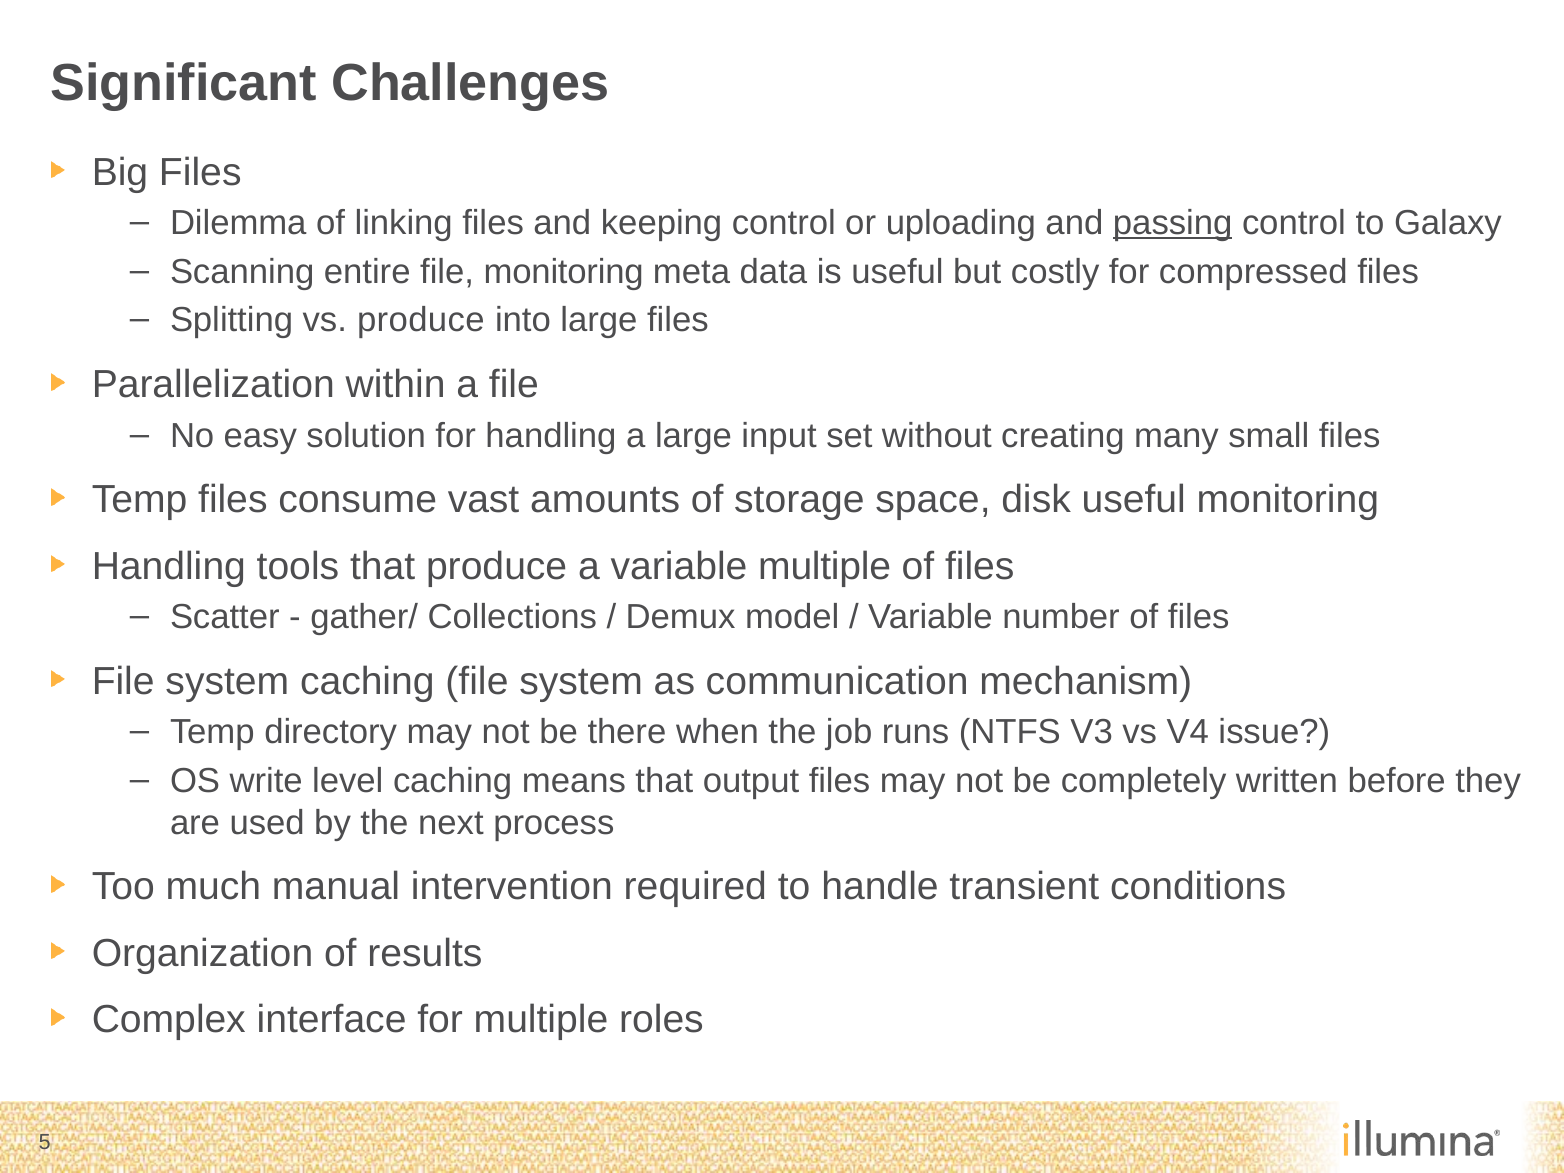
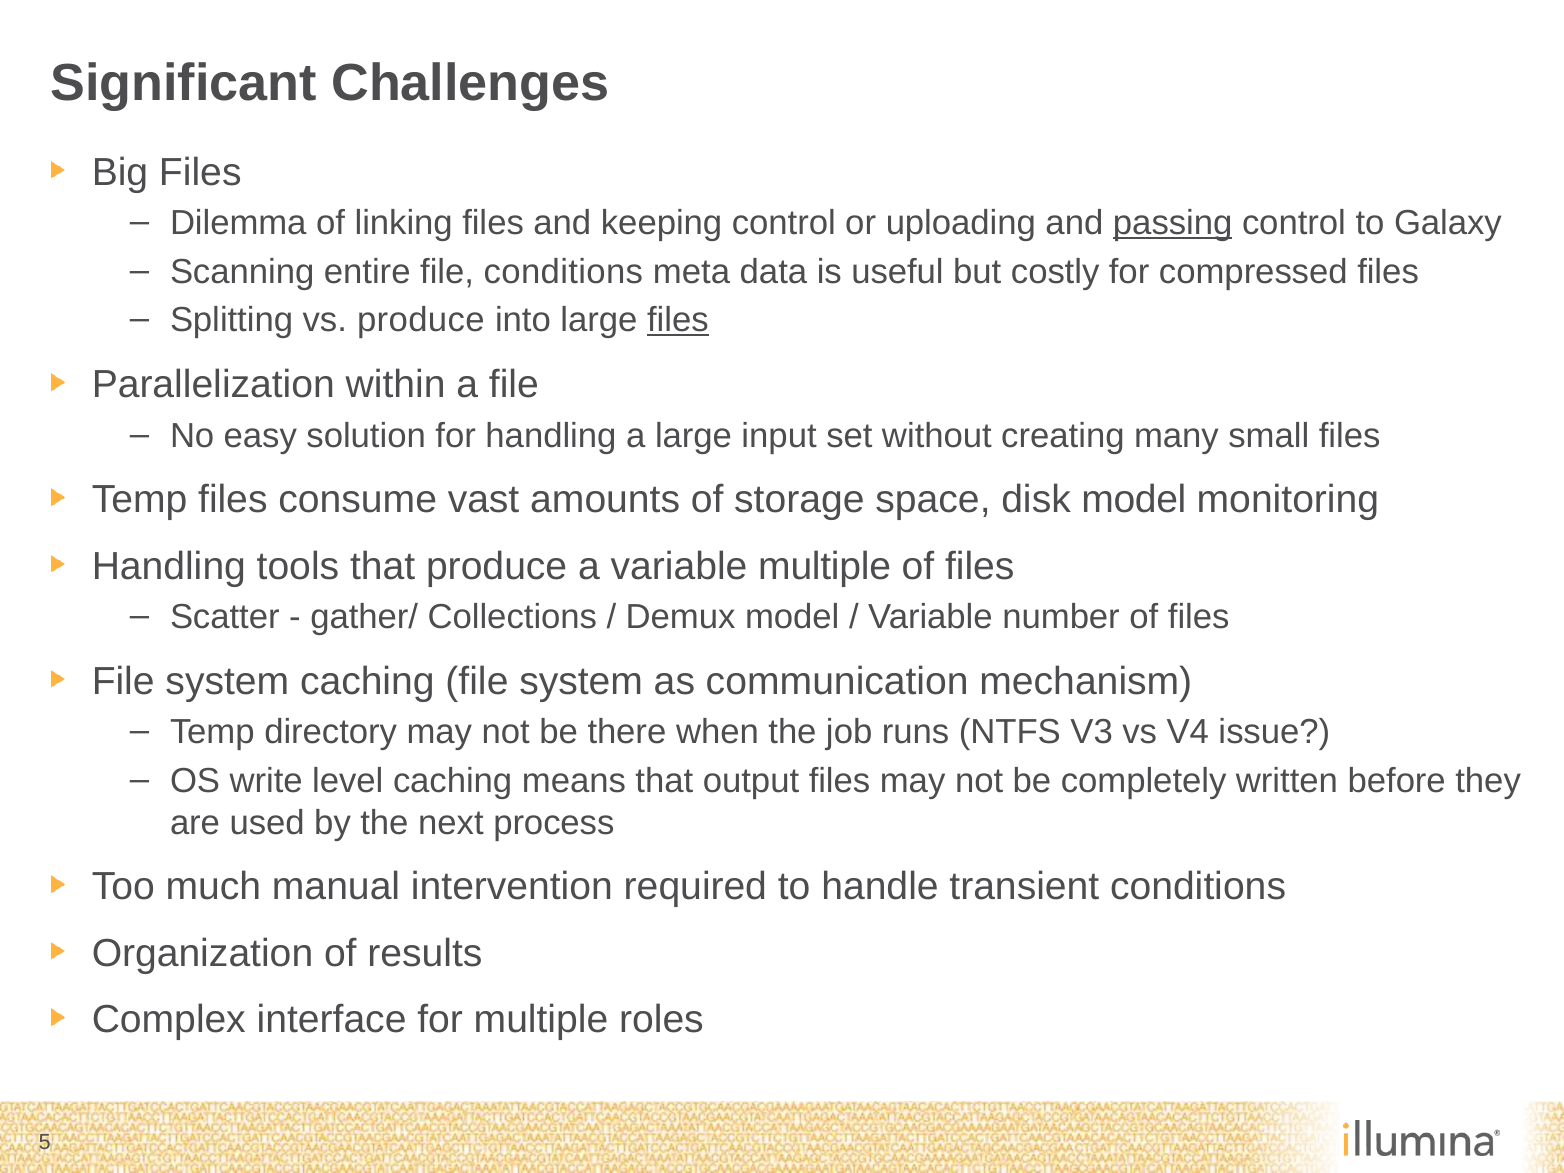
file monitoring: monitoring -> conditions
files at (678, 320) underline: none -> present
disk useful: useful -> model
